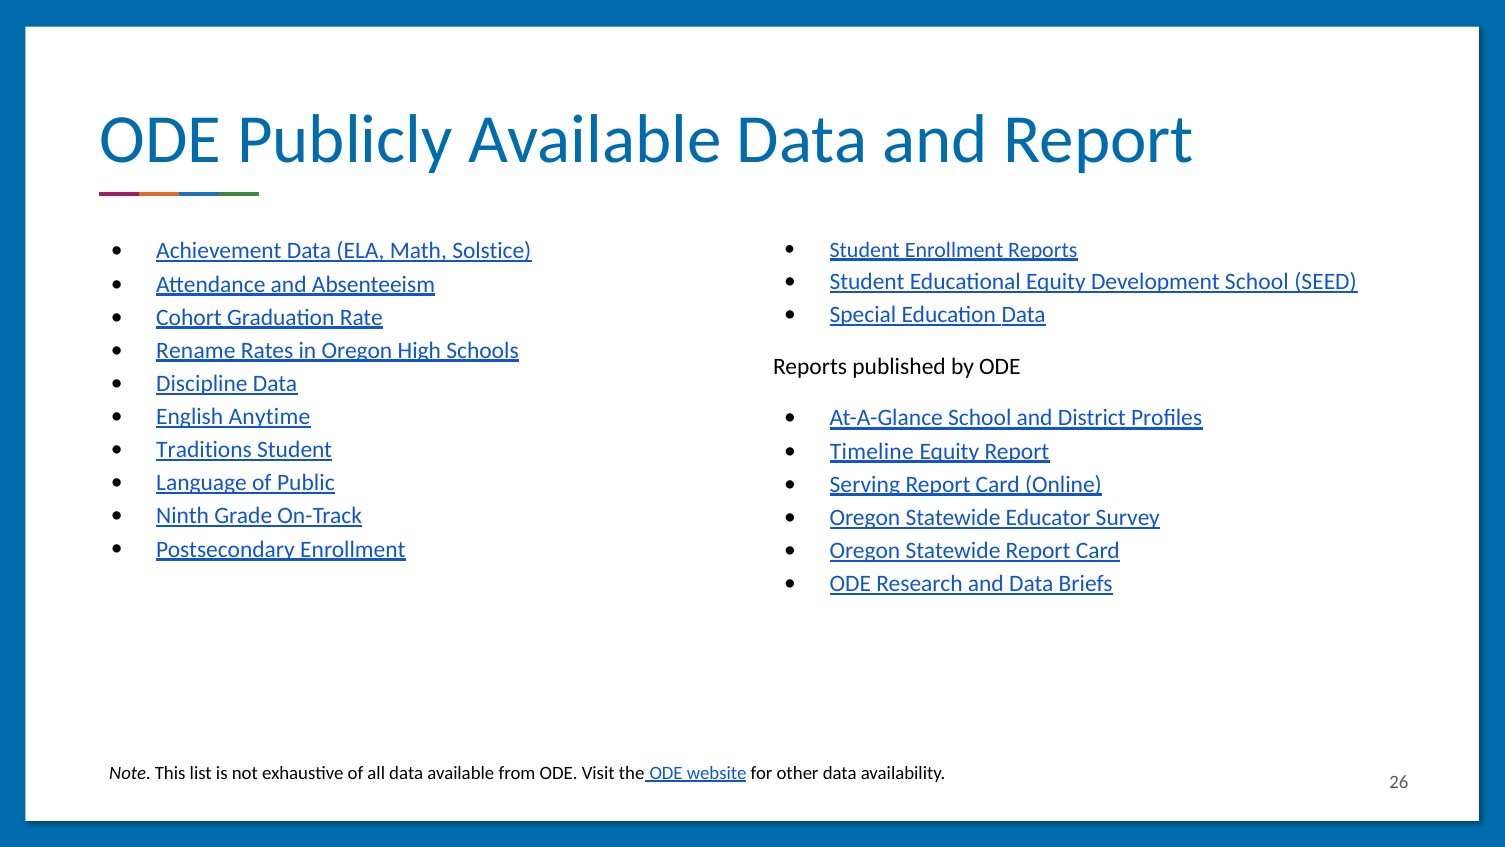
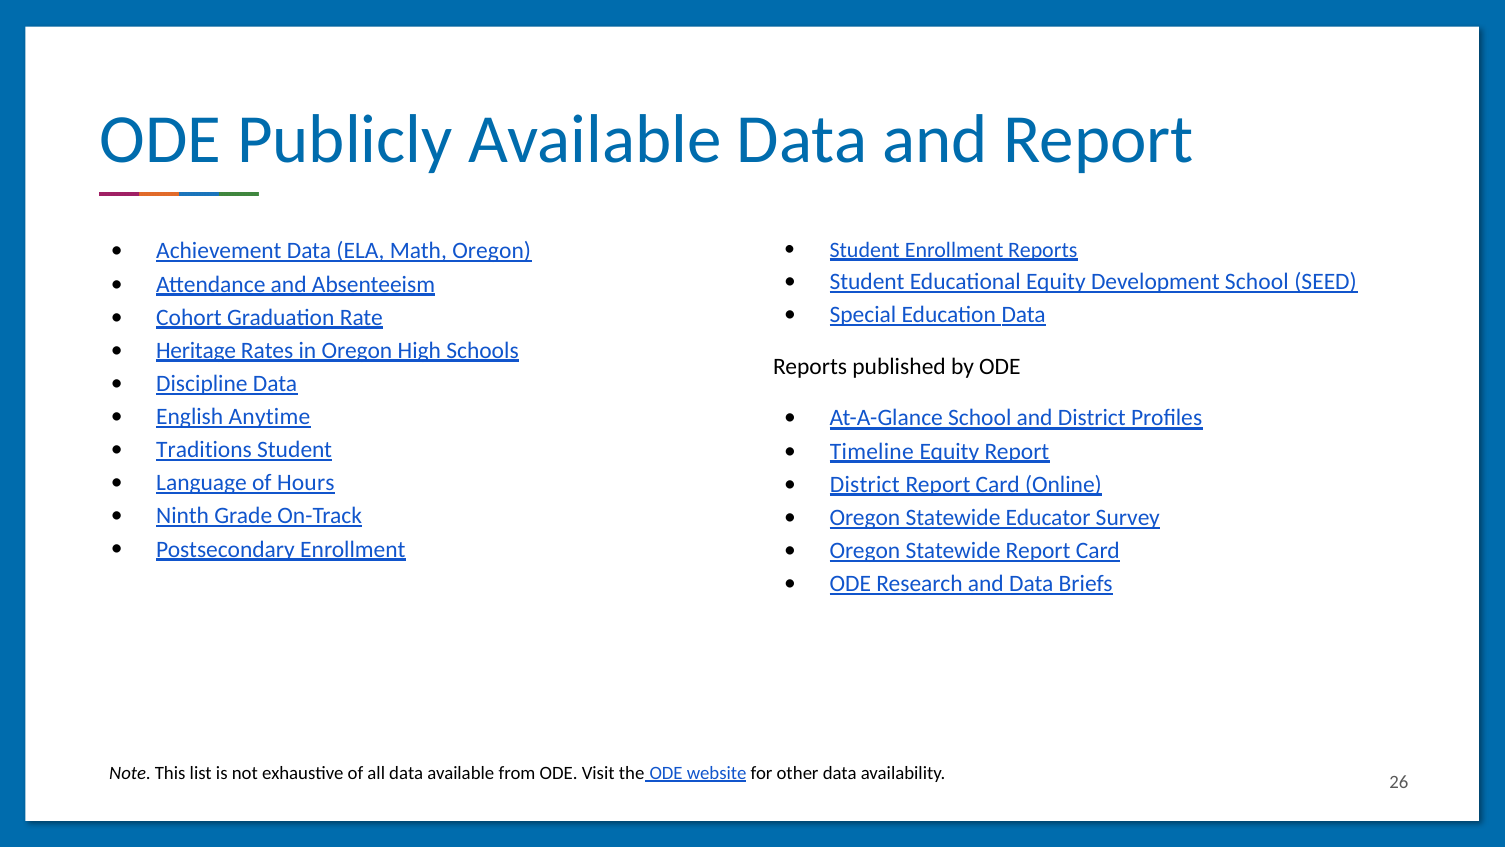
Math Solstice: Solstice -> Oregon
Rename: Rename -> Heritage
Public: Public -> Hours
Serving at (865, 484): Serving -> District
